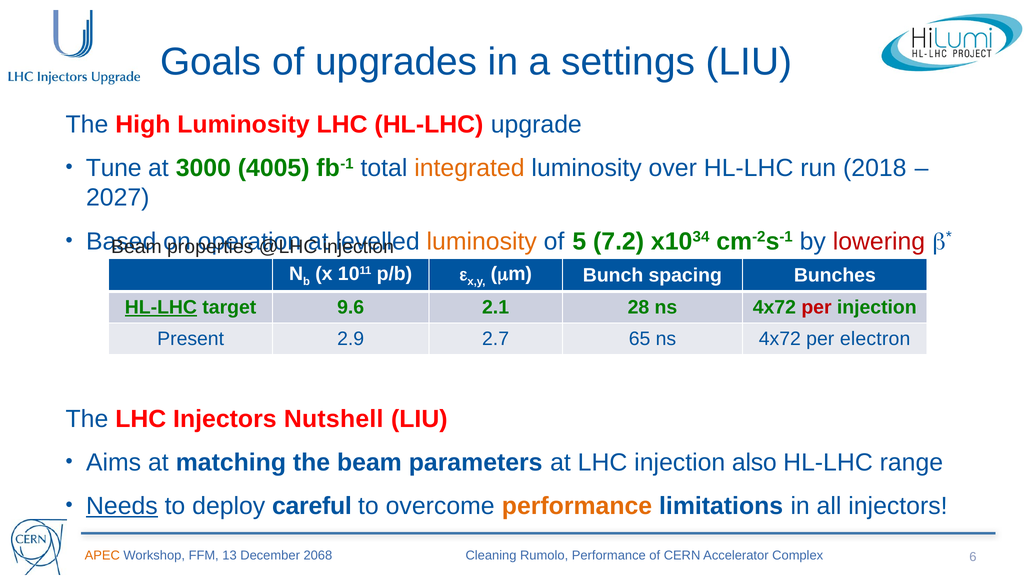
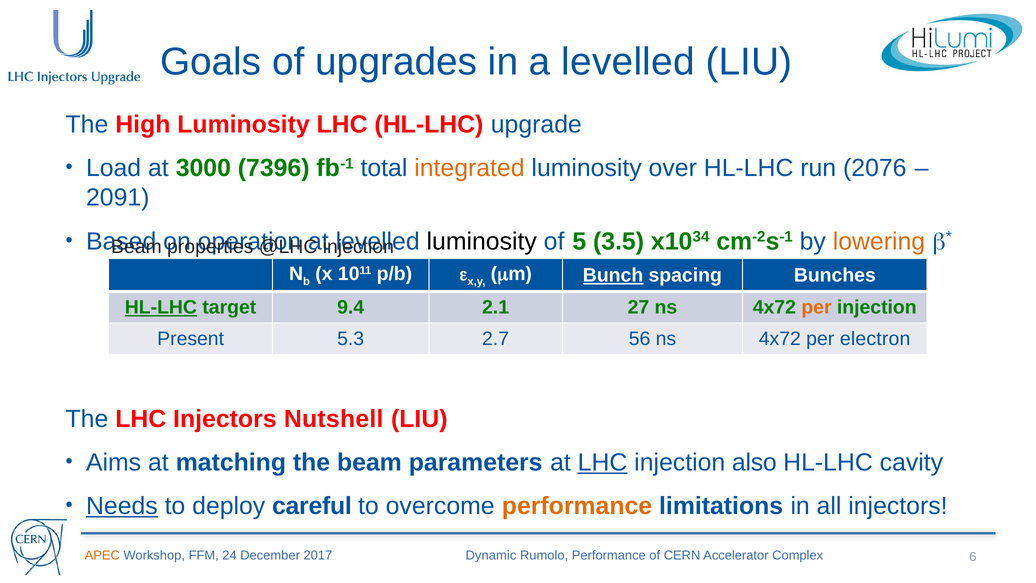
a settings: settings -> levelled
Tune: Tune -> Load
4005: 4005 -> 7396
2018: 2018 -> 2076
2027: 2027 -> 2091
luminosity at (482, 241) colour: orange -> black
7.2: 7.2 -> 3.5
lowering colour: red -> orange
Bunch underline: none -> present
9.6: 9.6 -> 9.4
28: 28 -> 27
per at (816, 307) colour: red -> orange
2.9: 2.9 -> 5.3
65: 65 -> 56
LHC at (603, 462) underline: none -> present
range: range -> cavity
13: 13 -> 24
2068: 2068 -> 2017
Cleaning: Cleaning -> Dynamic
